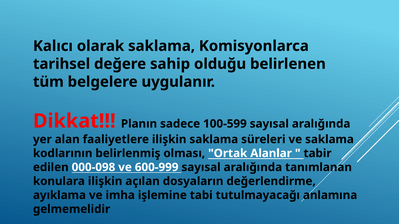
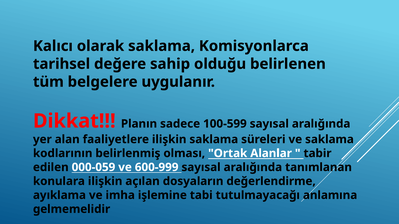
000-098: 000-098 -> 000-059
